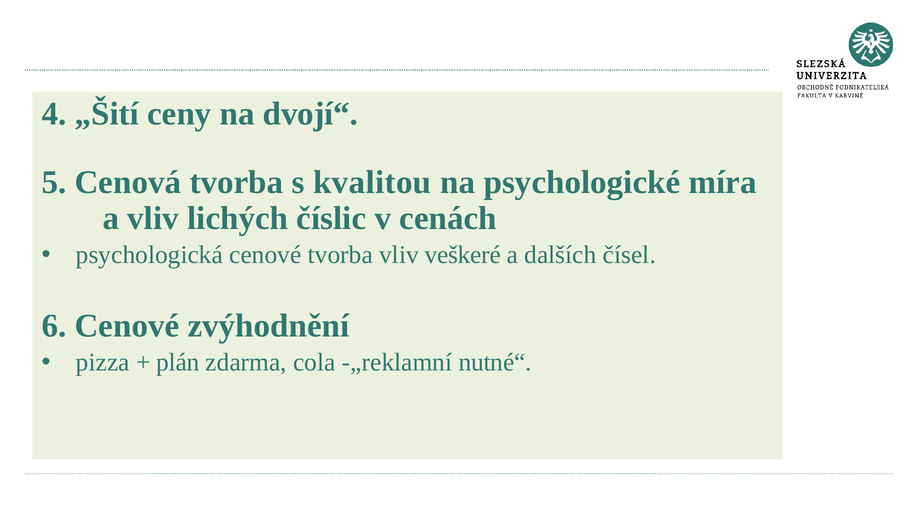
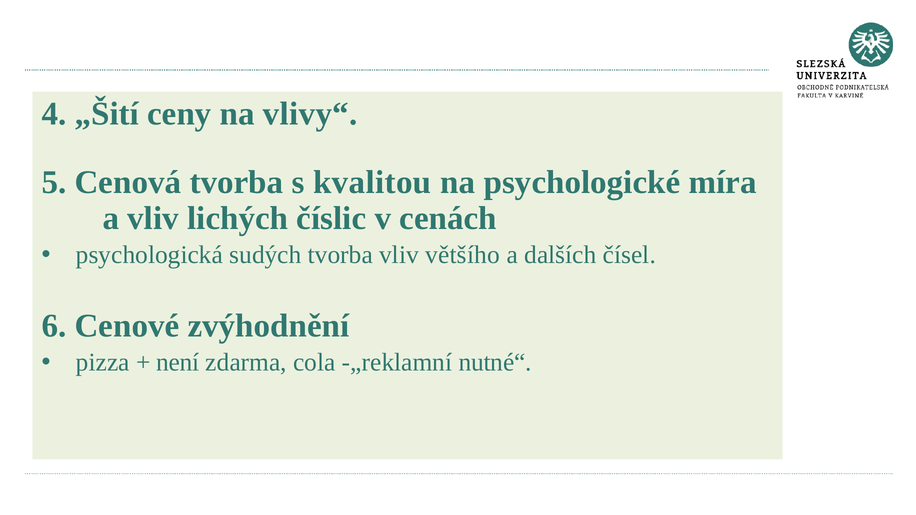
dvojí“: dvojí“ -> vlivy“
psychologická cenové: cenové -> sudých
veškeré: veškeré -> většího
plán: plán -> není
